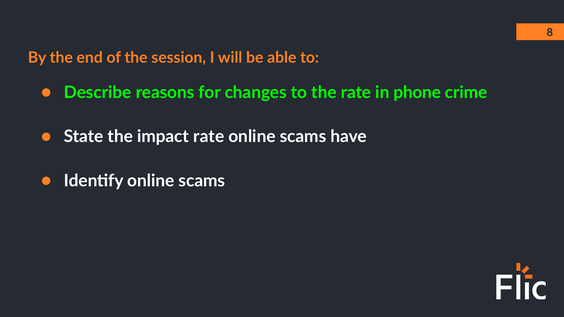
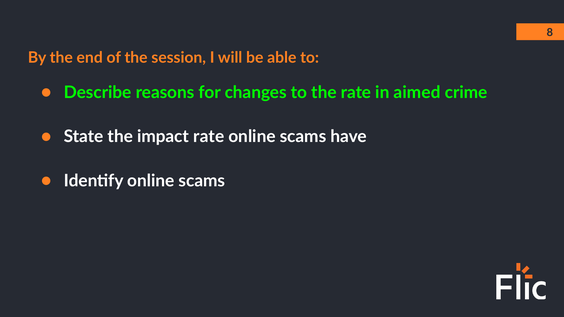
phone: phone -> aimed
